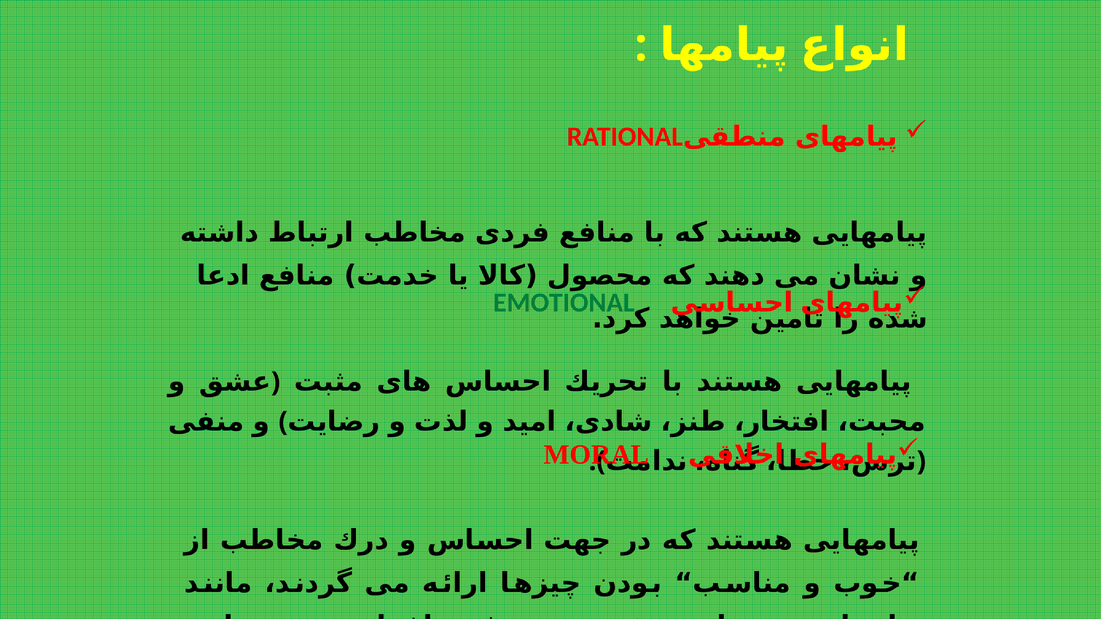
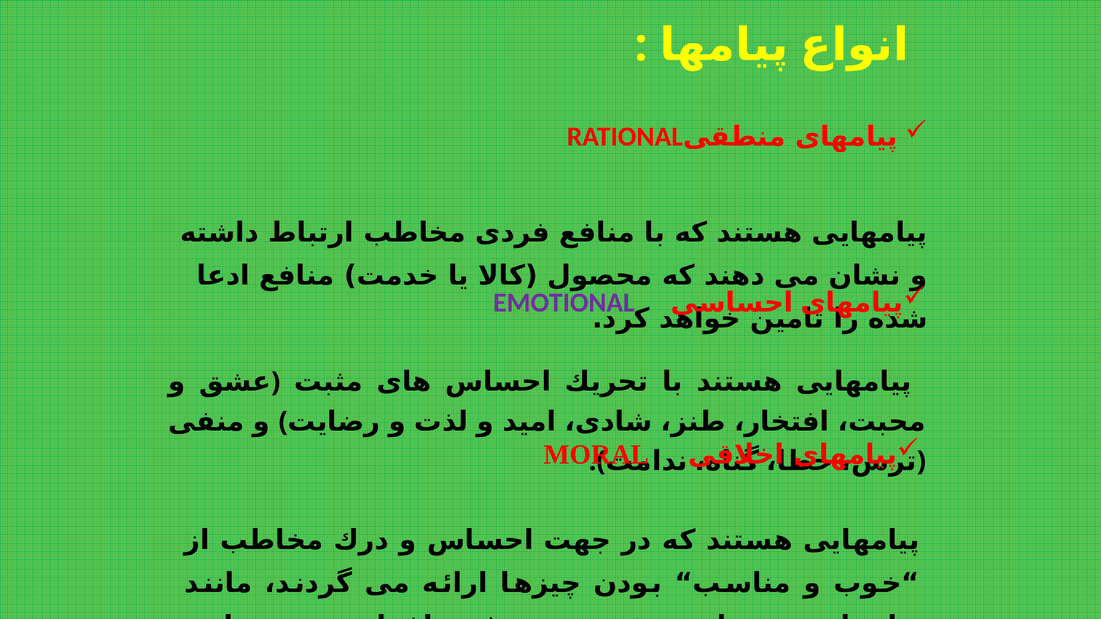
EMOTIONAL colour: green -> purple
